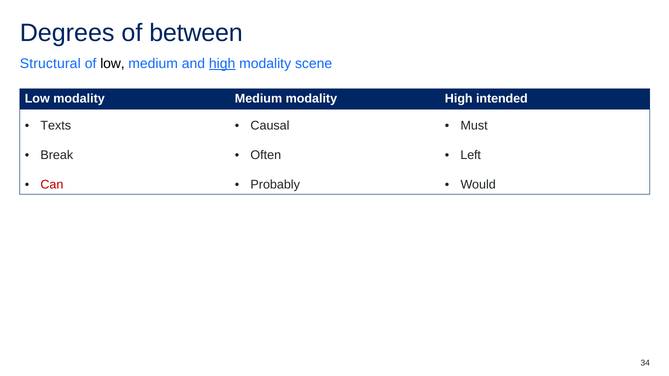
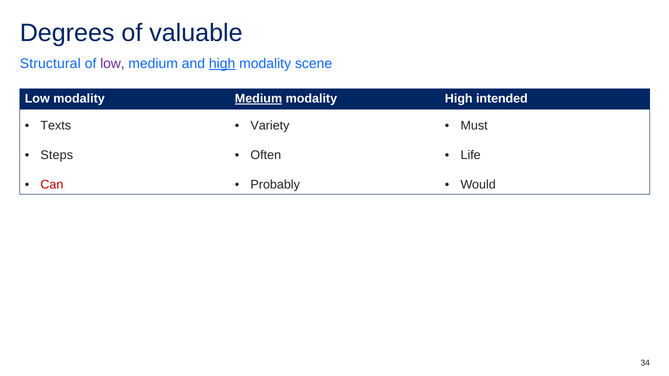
between: between -> valuable
low at (112, 64) colour: black -> purple
Medium at (258, 99) underline: none -> present
Causal: Causal -> Variety
Break: Break -> Steps
Left: Left -> Life
